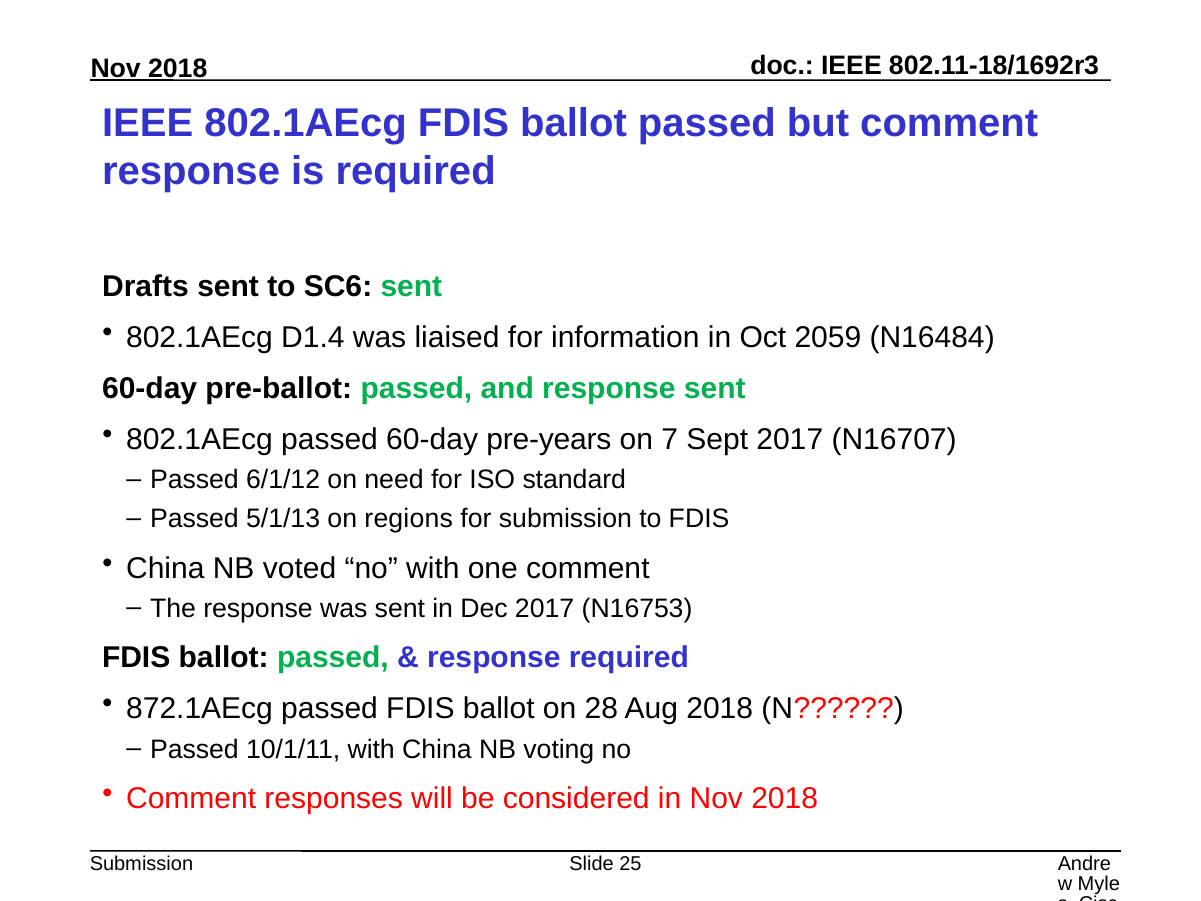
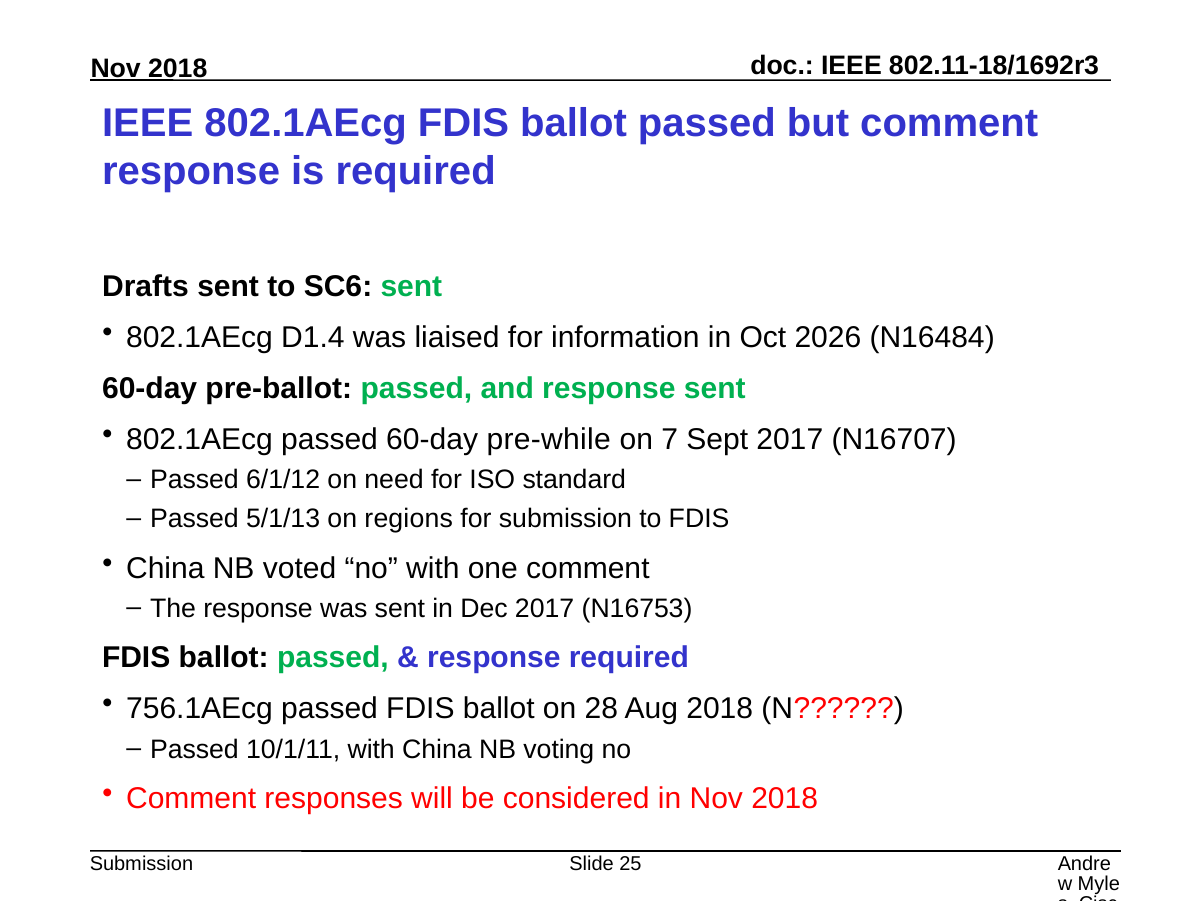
2059: 2059 -> 2026
pre-years: pre-years -> pre-while
872.1AEcg: 872.1AEcg -> 756.1AEcg
